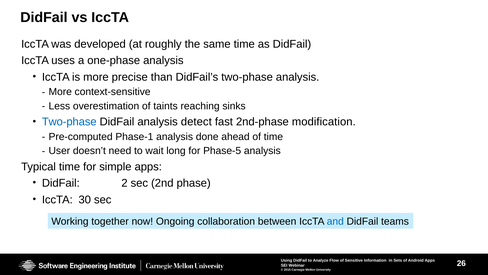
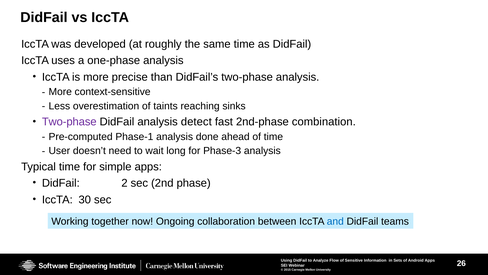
Two-phase at (69, 122) colour: blue -> purple
modification: modification -> combination
Phase-5: Phase-5 -> Phase-3
